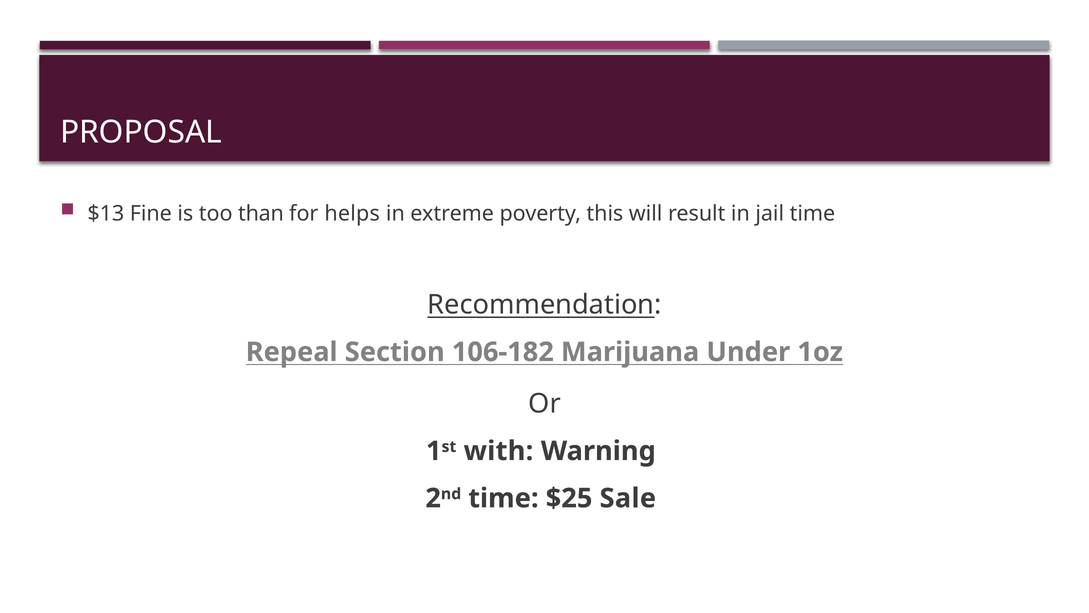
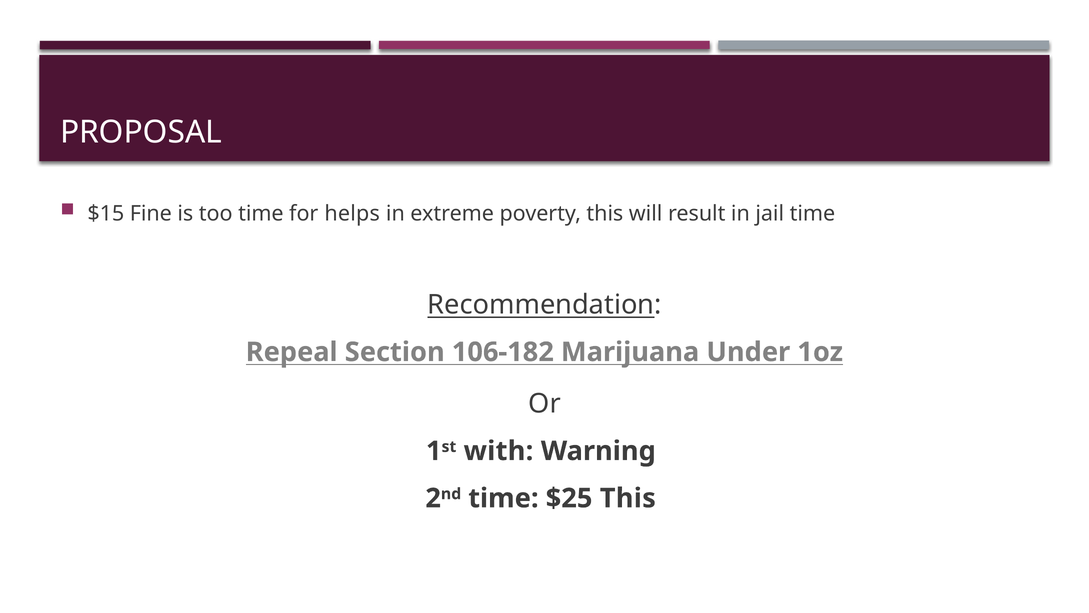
$13: $13 -> $15
too than: than -> time
$25 Sale: Sale -> This
